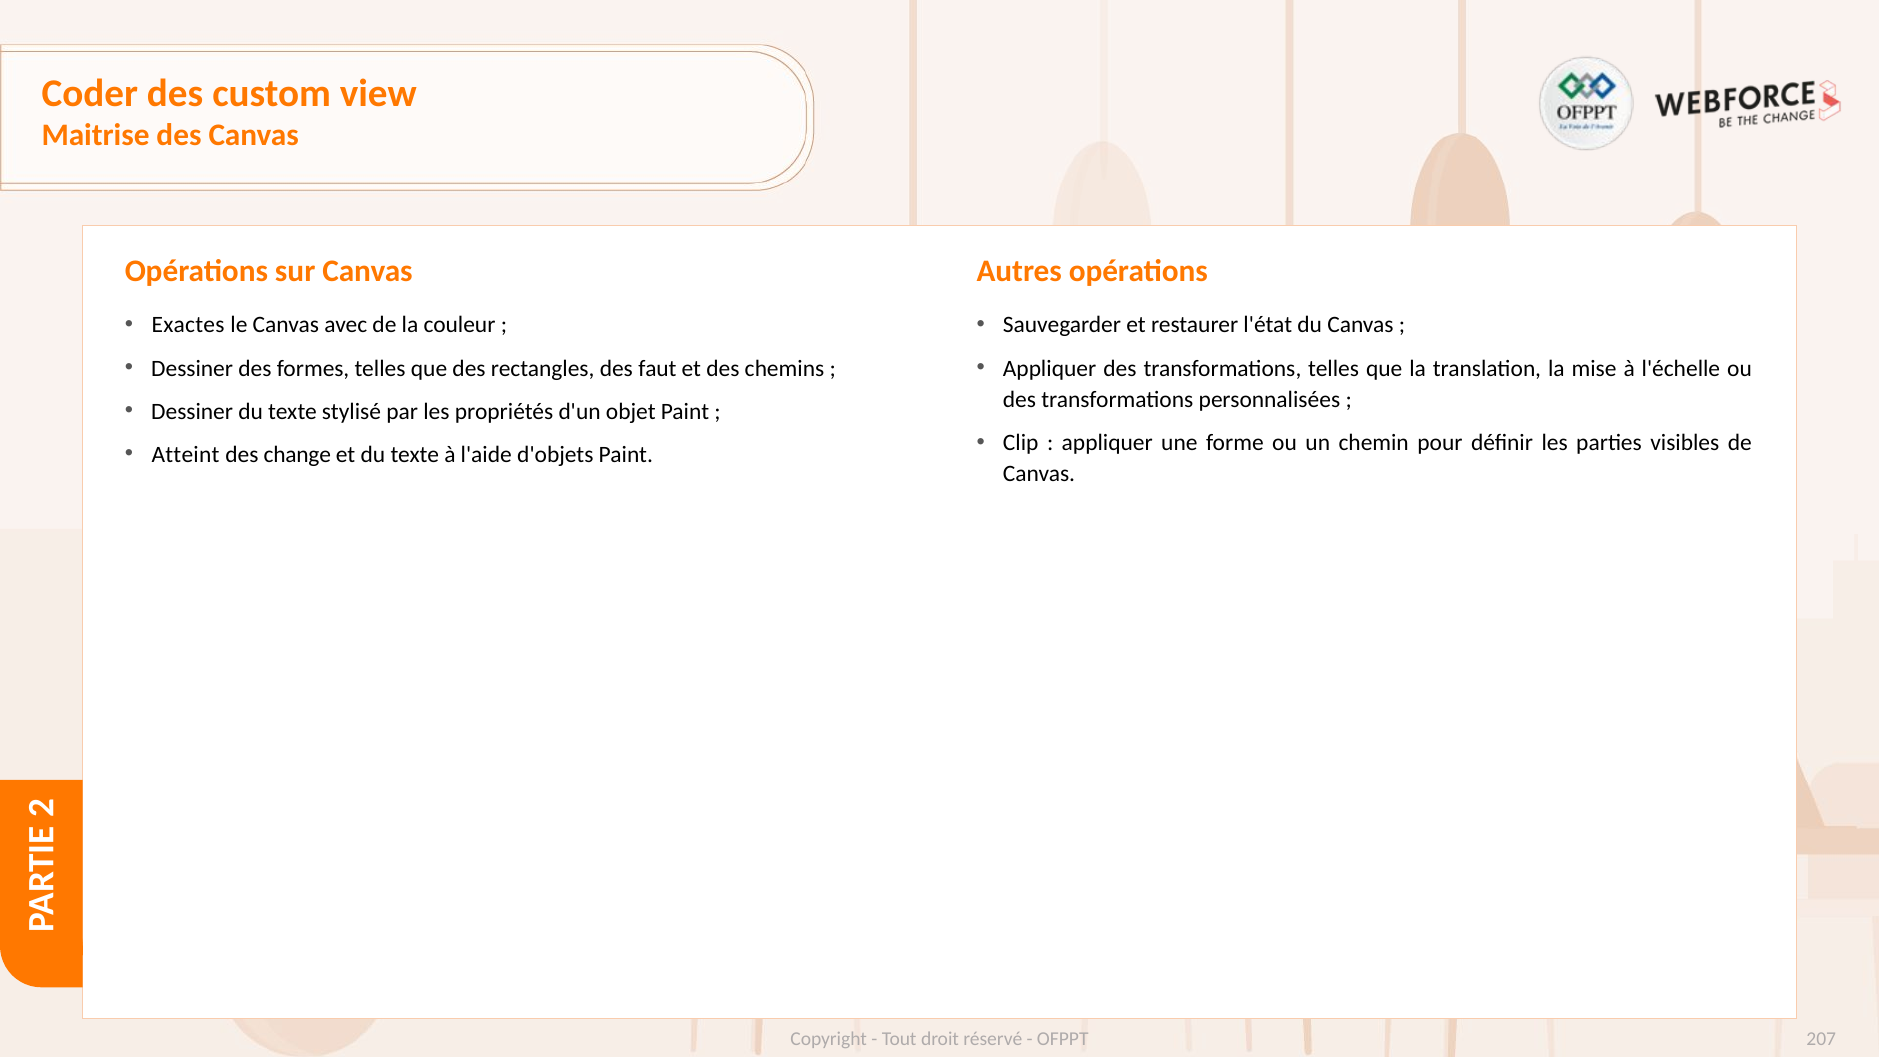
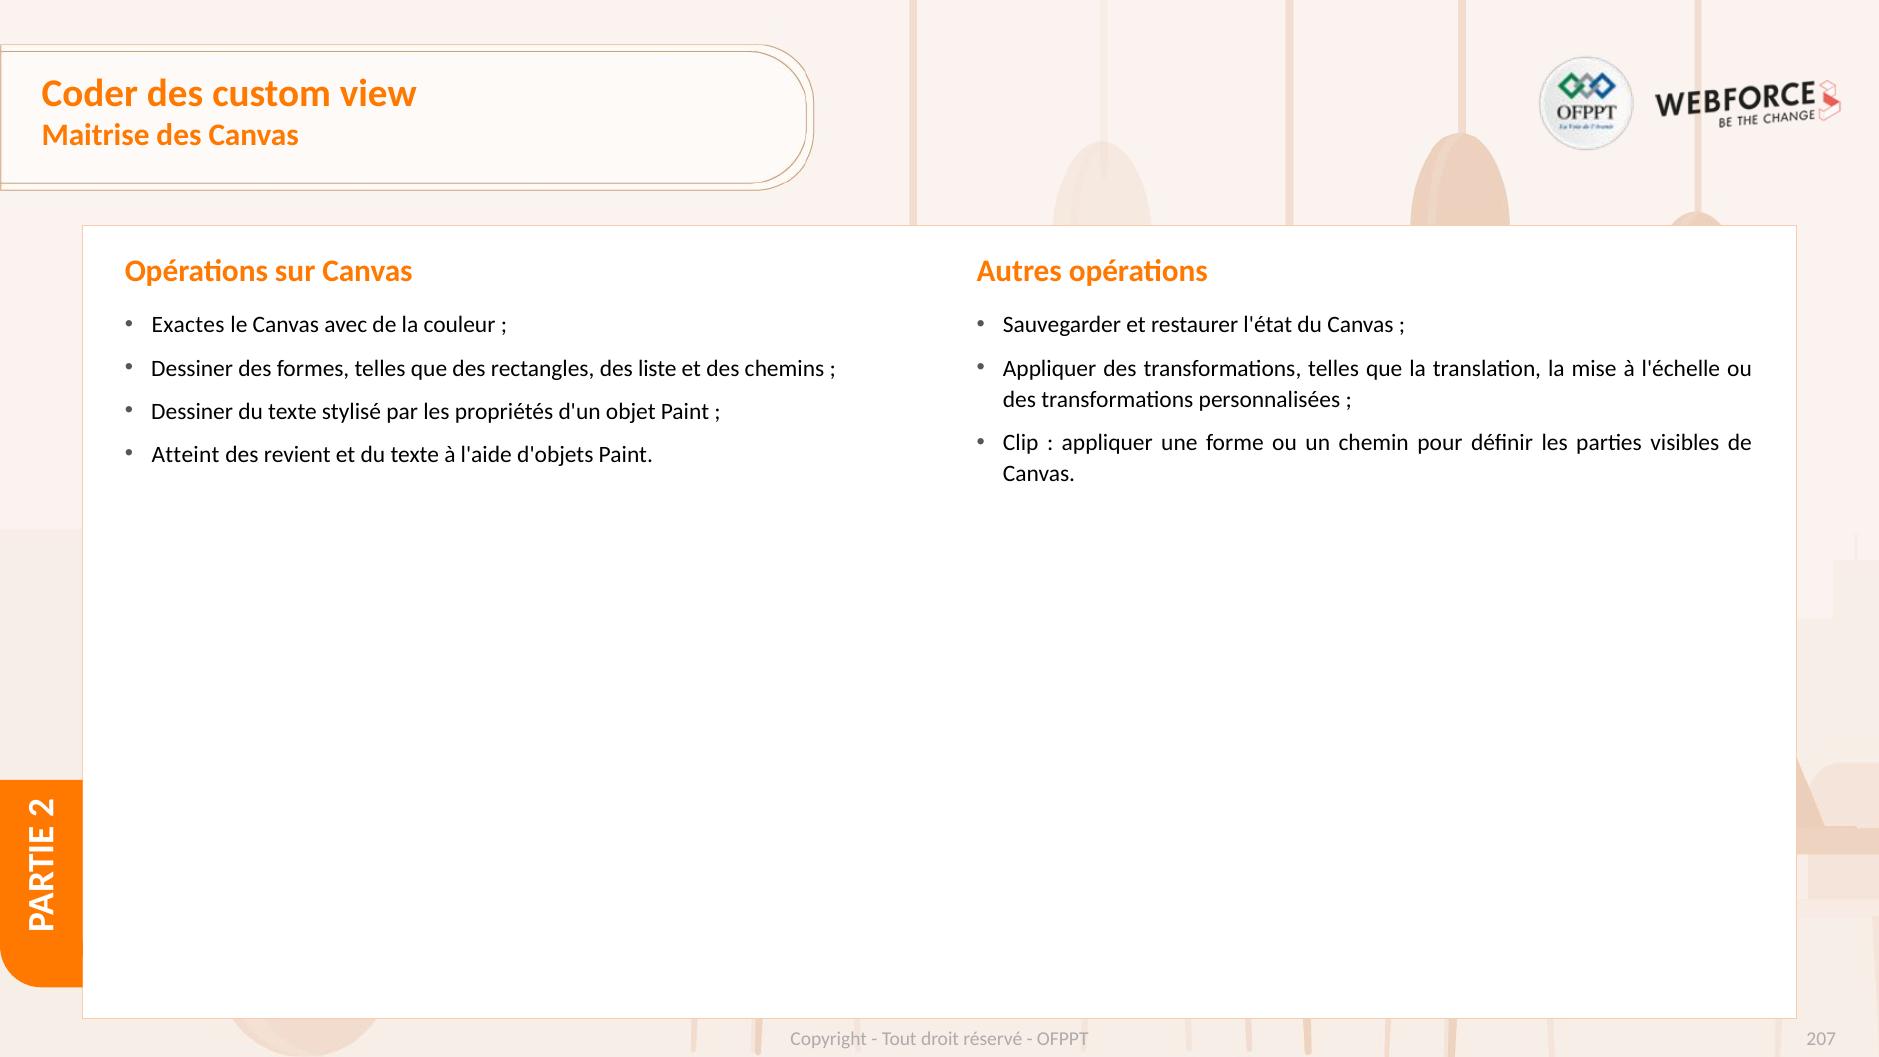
faut: faut -> liste
change: change -> revient
